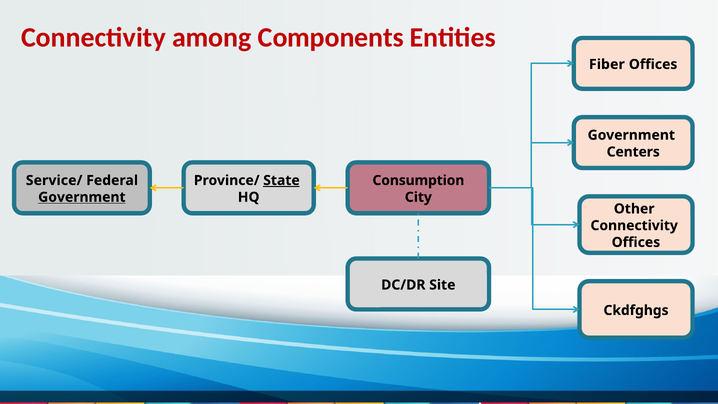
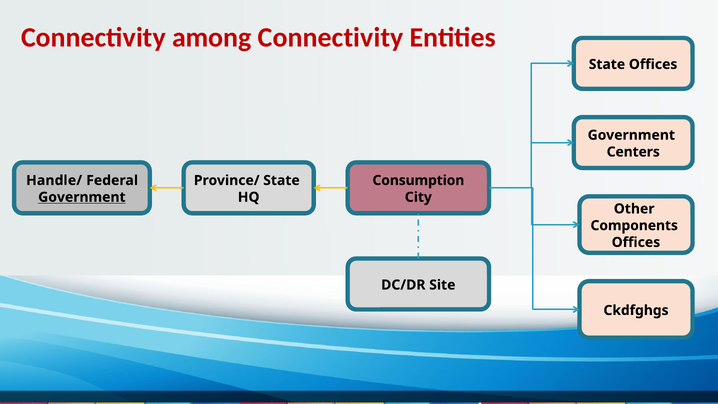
among Components: Components -> Connectivity
Fiber at (607, 64): Fiber -> State
Service/: Service/ -> Handle/
State at (281, 180) underline: present -> none
Connectivity at (634, 225): Connectivity -> Components
